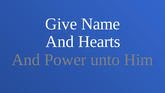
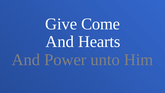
Name: Name -> Come
